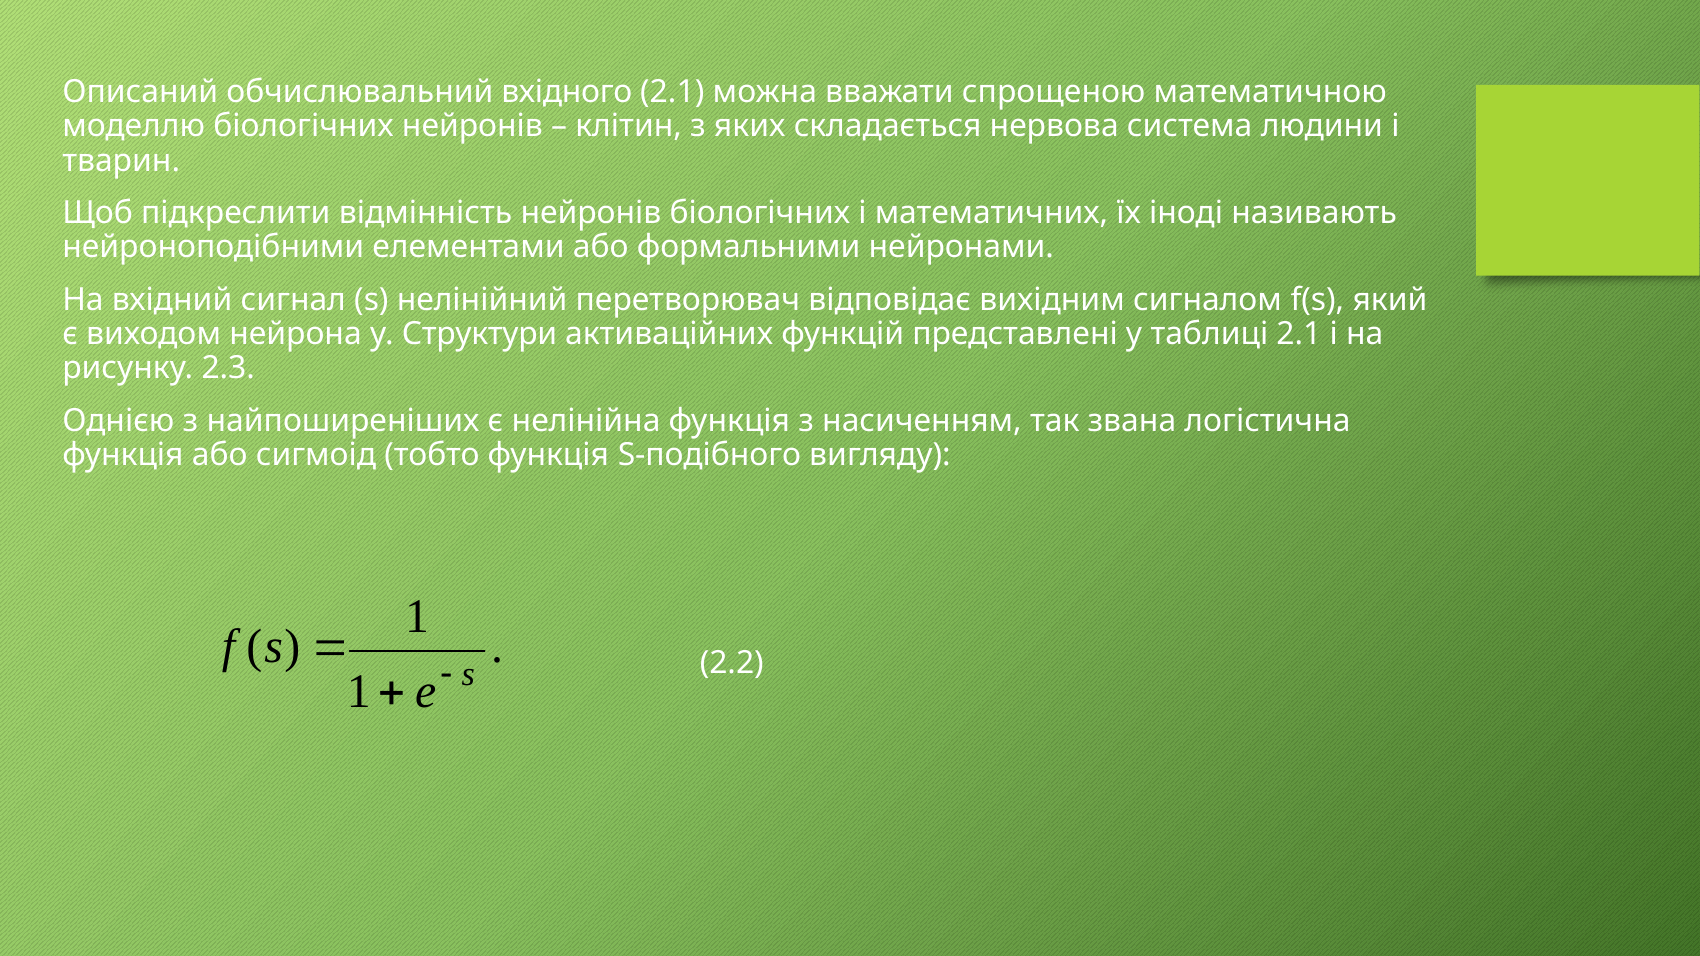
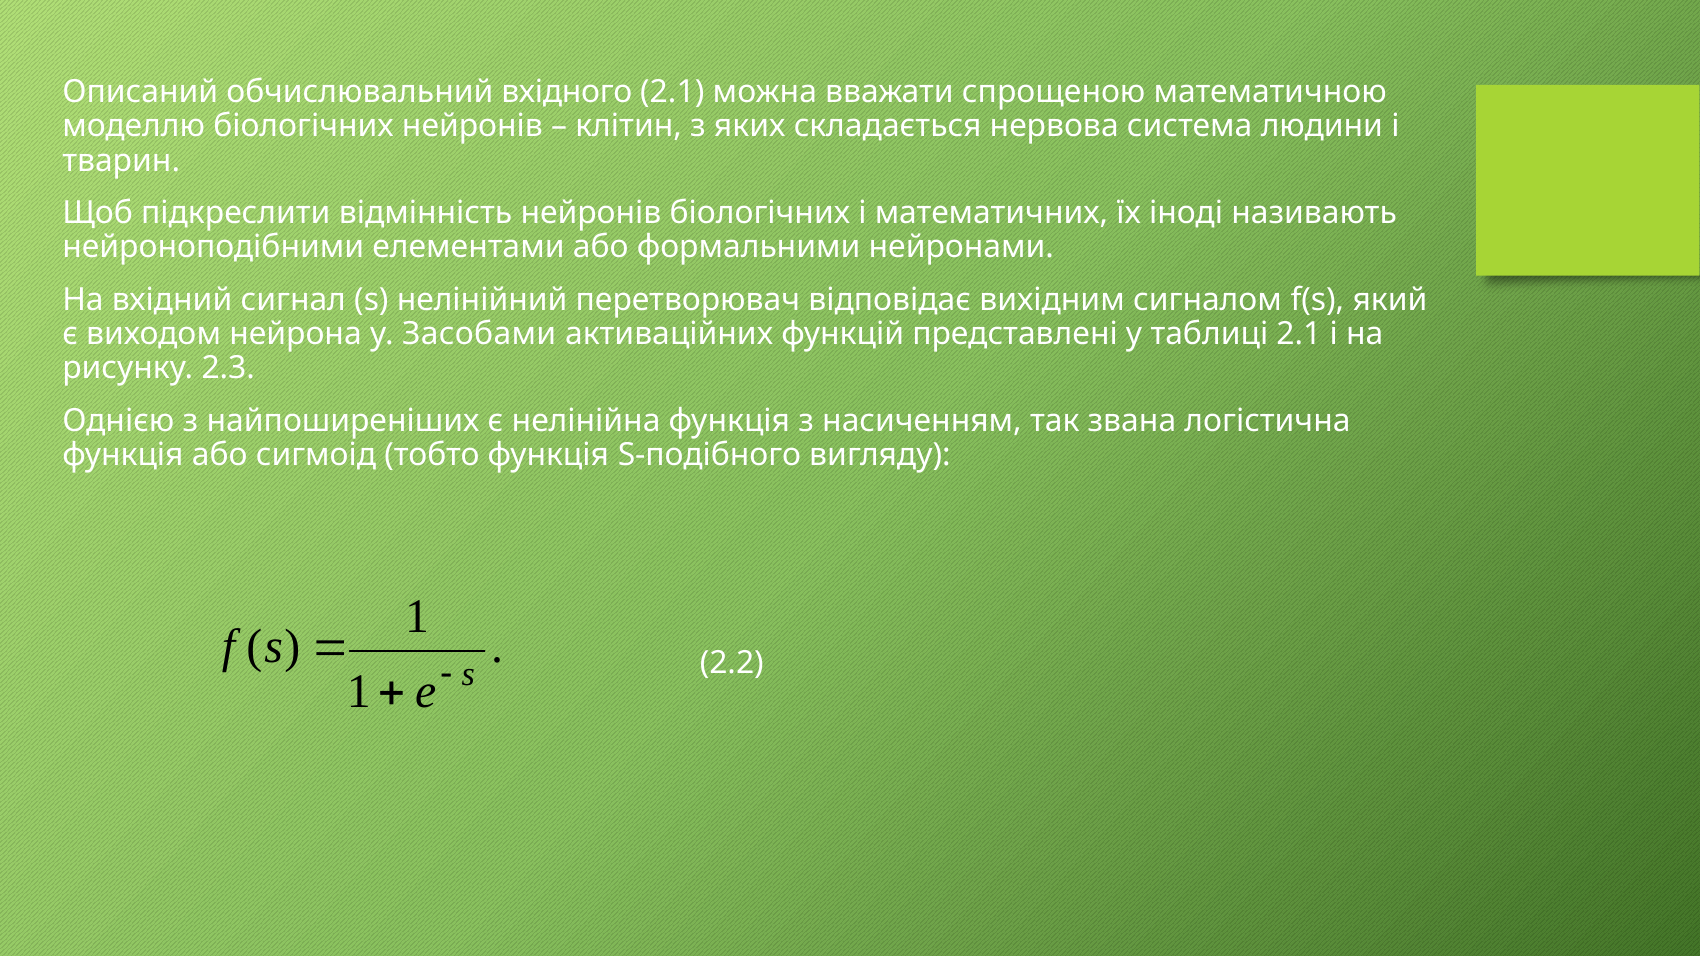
Структури: Структури -> Засобами
